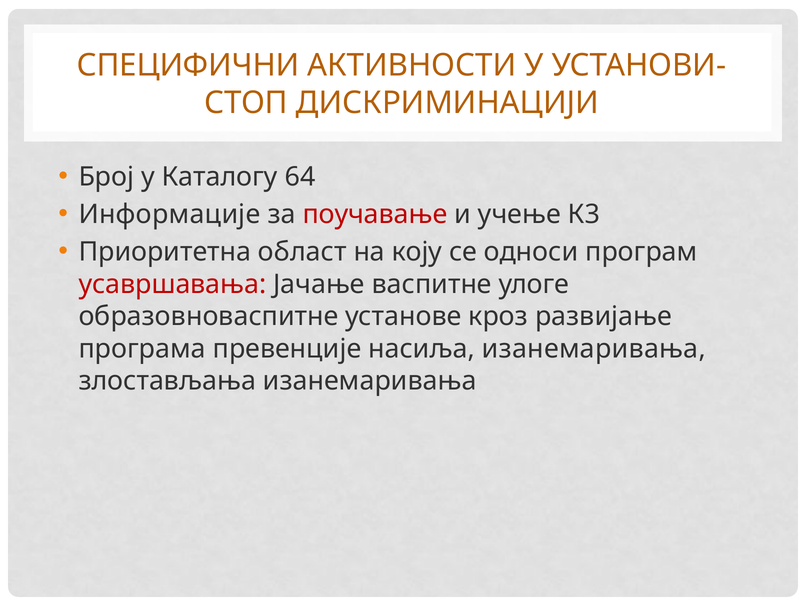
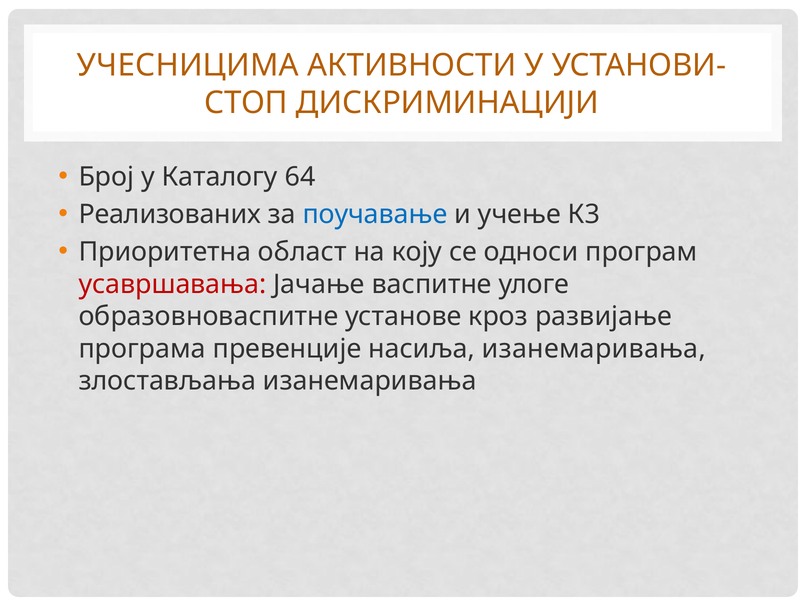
СПЕЦИФИЧНИ: СПЕЦИФИЧНИ -> УЧЕСНИЦИМА
Информације: Информације -> Реализованих
поучавање colour: red -> blue
